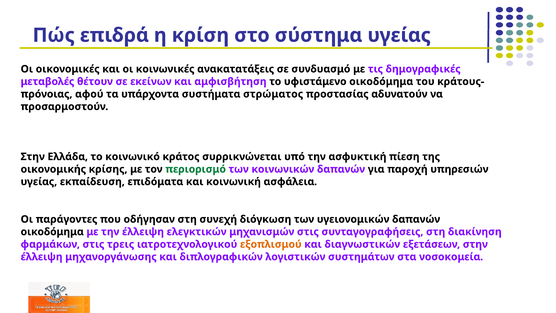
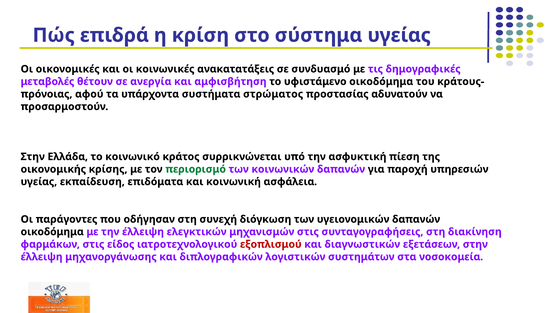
εκείνων: εκείνων -> ανεργία
τρεις: τρεις -> είδος
εξοπλισμού colour: orange -> red
